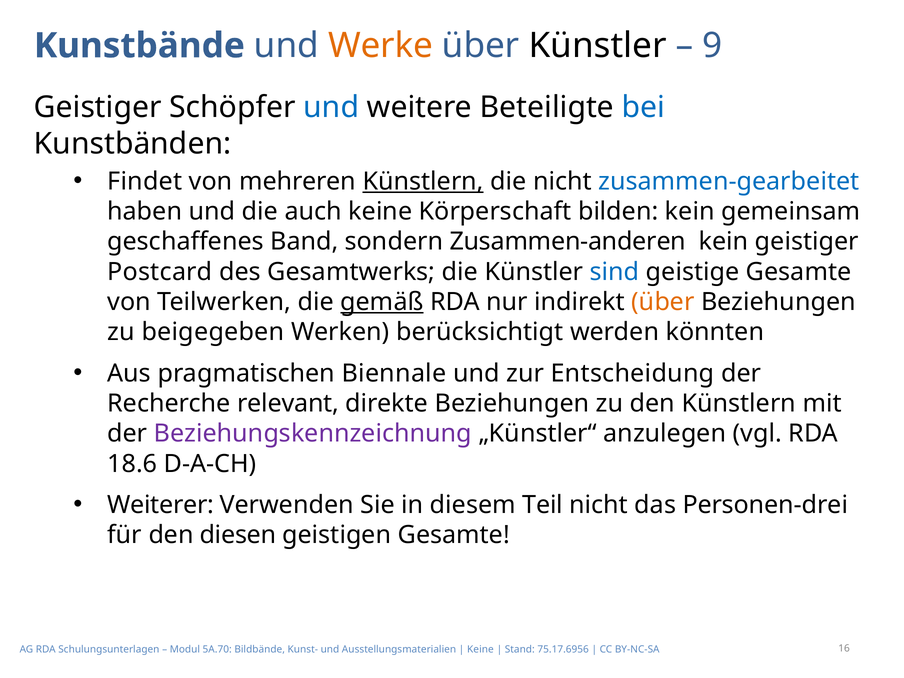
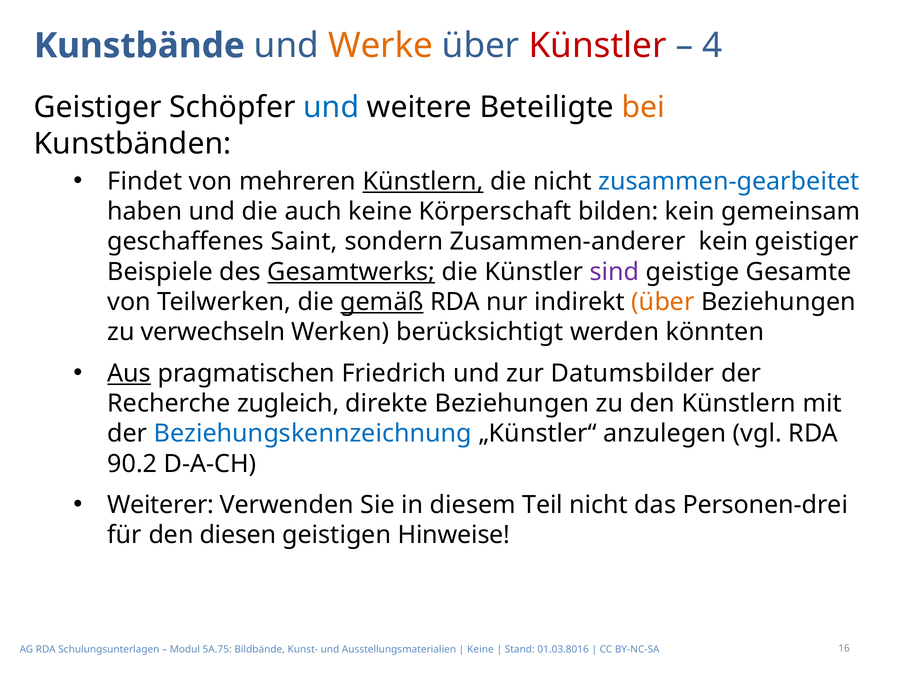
Künstler at (598, 46) colour: black -> red
9: 9 -> 4
bei colour: blue -> orange
Band: Band -> Saint
Zusammen-anderen: Zusammen-anderen -> Zusammen-anderer
Postcard: Postcard -> Beispiele
Gesamtwerks underline: none -> present
sind colour: blue -> purple
beigegeben: beigegeben -> verwechseln
Aus underline: none -> present
Biennale: Biennale -> Friedrich
Entscheidung: Entscheidung -> Datumsbilder
relevant: relevant -> zugleich
Beziehungskennzeichnung colour: purple -> blue
18.6: 18.6 -> 90.2
geistigen Gesamte: Gesamte -> Hinweise
5A.70: 5A.70 -> 5A.75
75.17.6956: 75.17.6956 -> 01.03.8016
